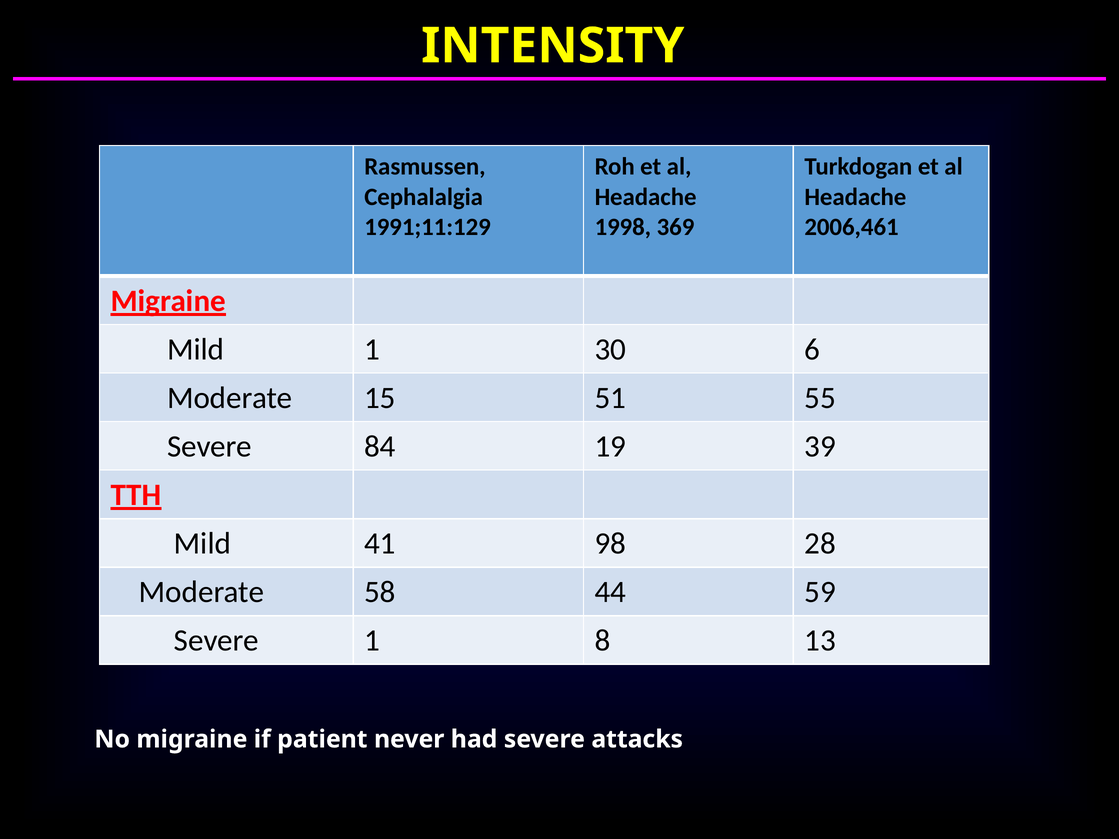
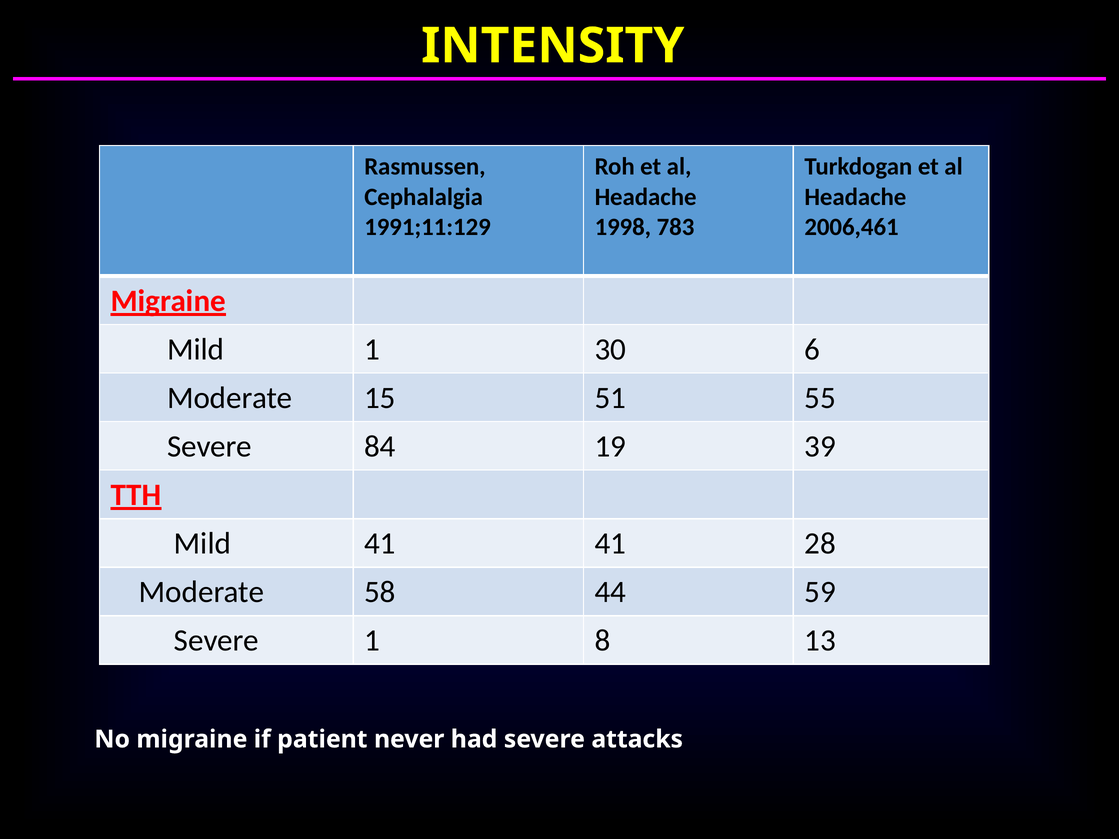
369: 369 -> 783
41 98: 98 -> 41
